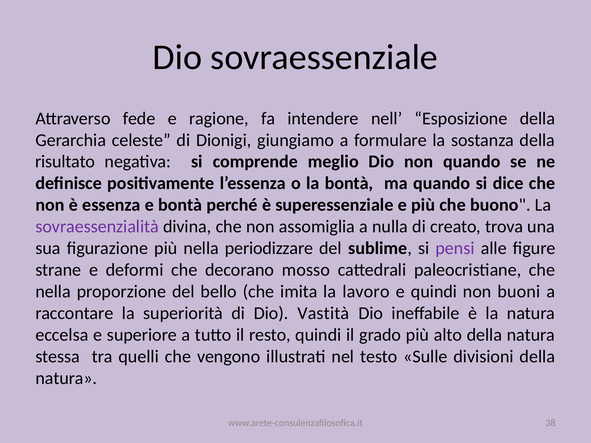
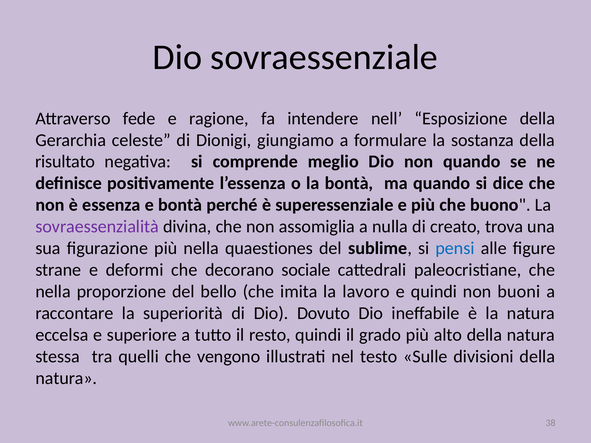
periodizzare: periodizzare -> quaestiones
pensi colour: purple -> blue
mosso: mosso -> sociale
Vastità: Vastità -> Dovuto
